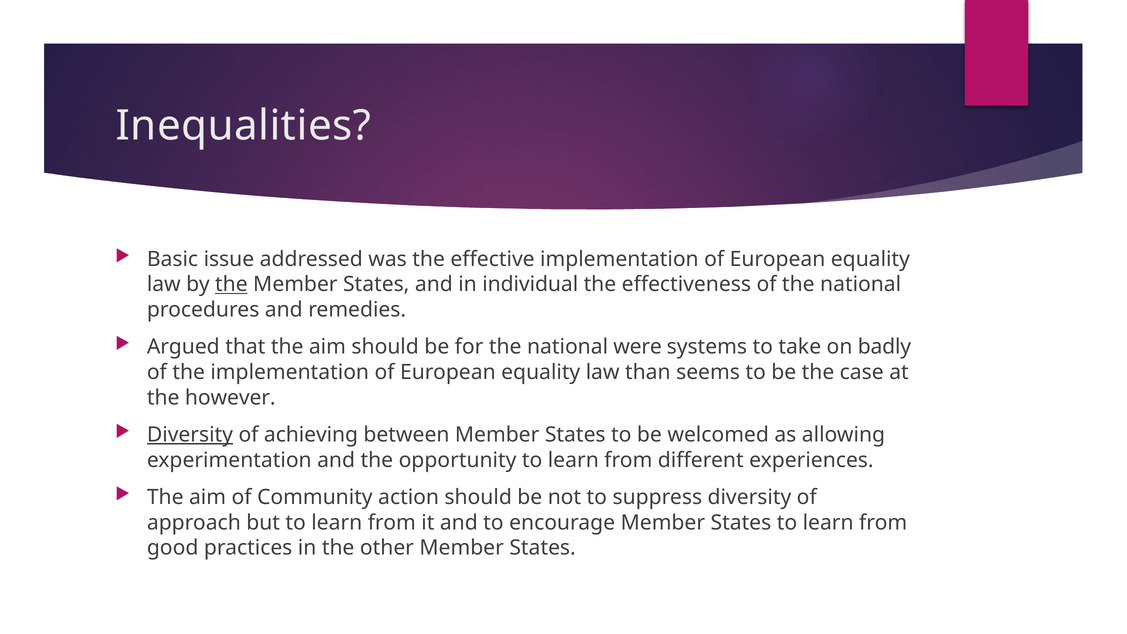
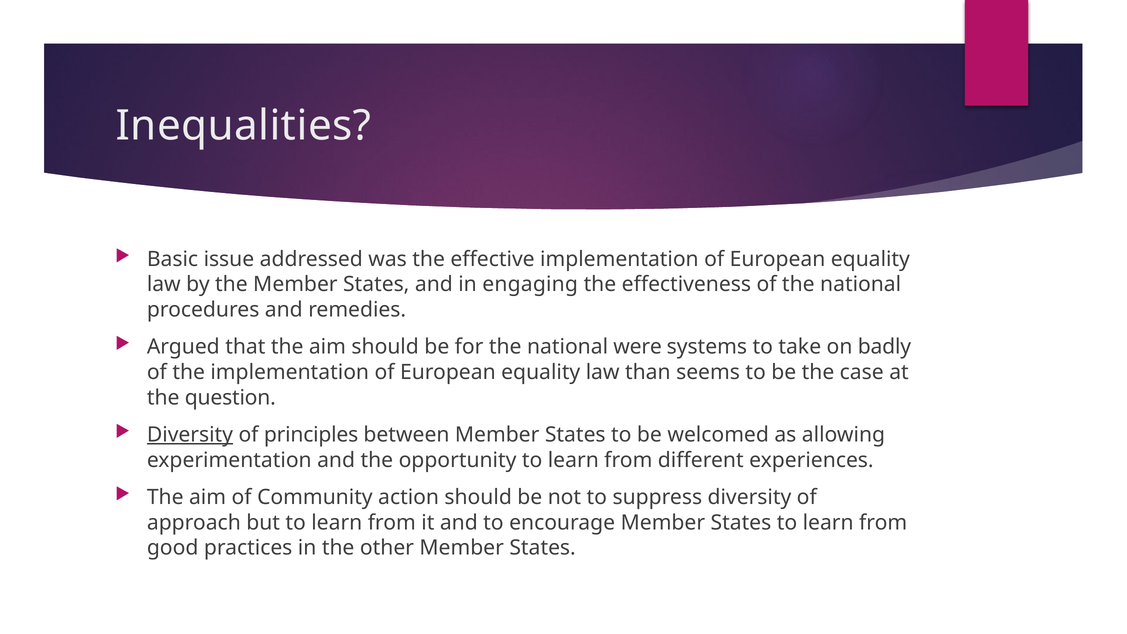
the at (231, 284) underline: present -> none
individual: individual -> engaging
however: however -> question
achieving: achieving -> principles
